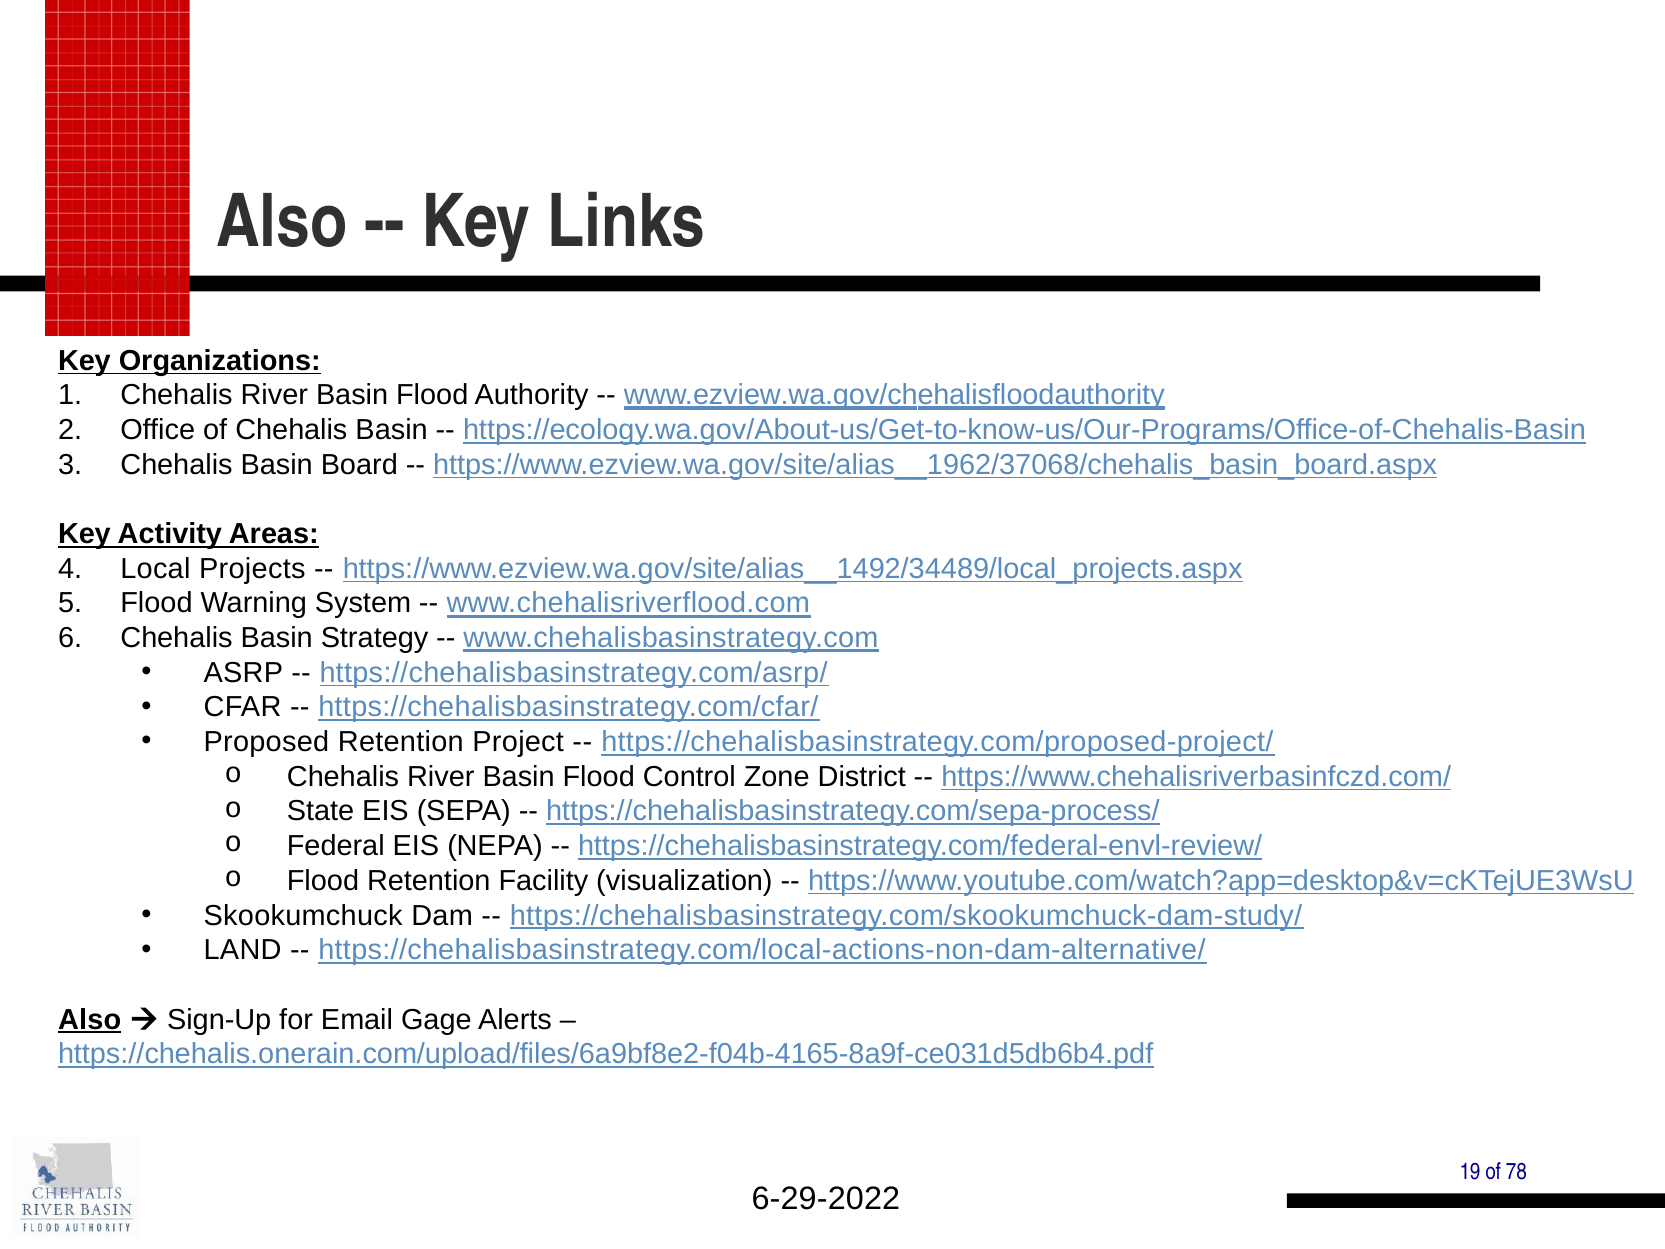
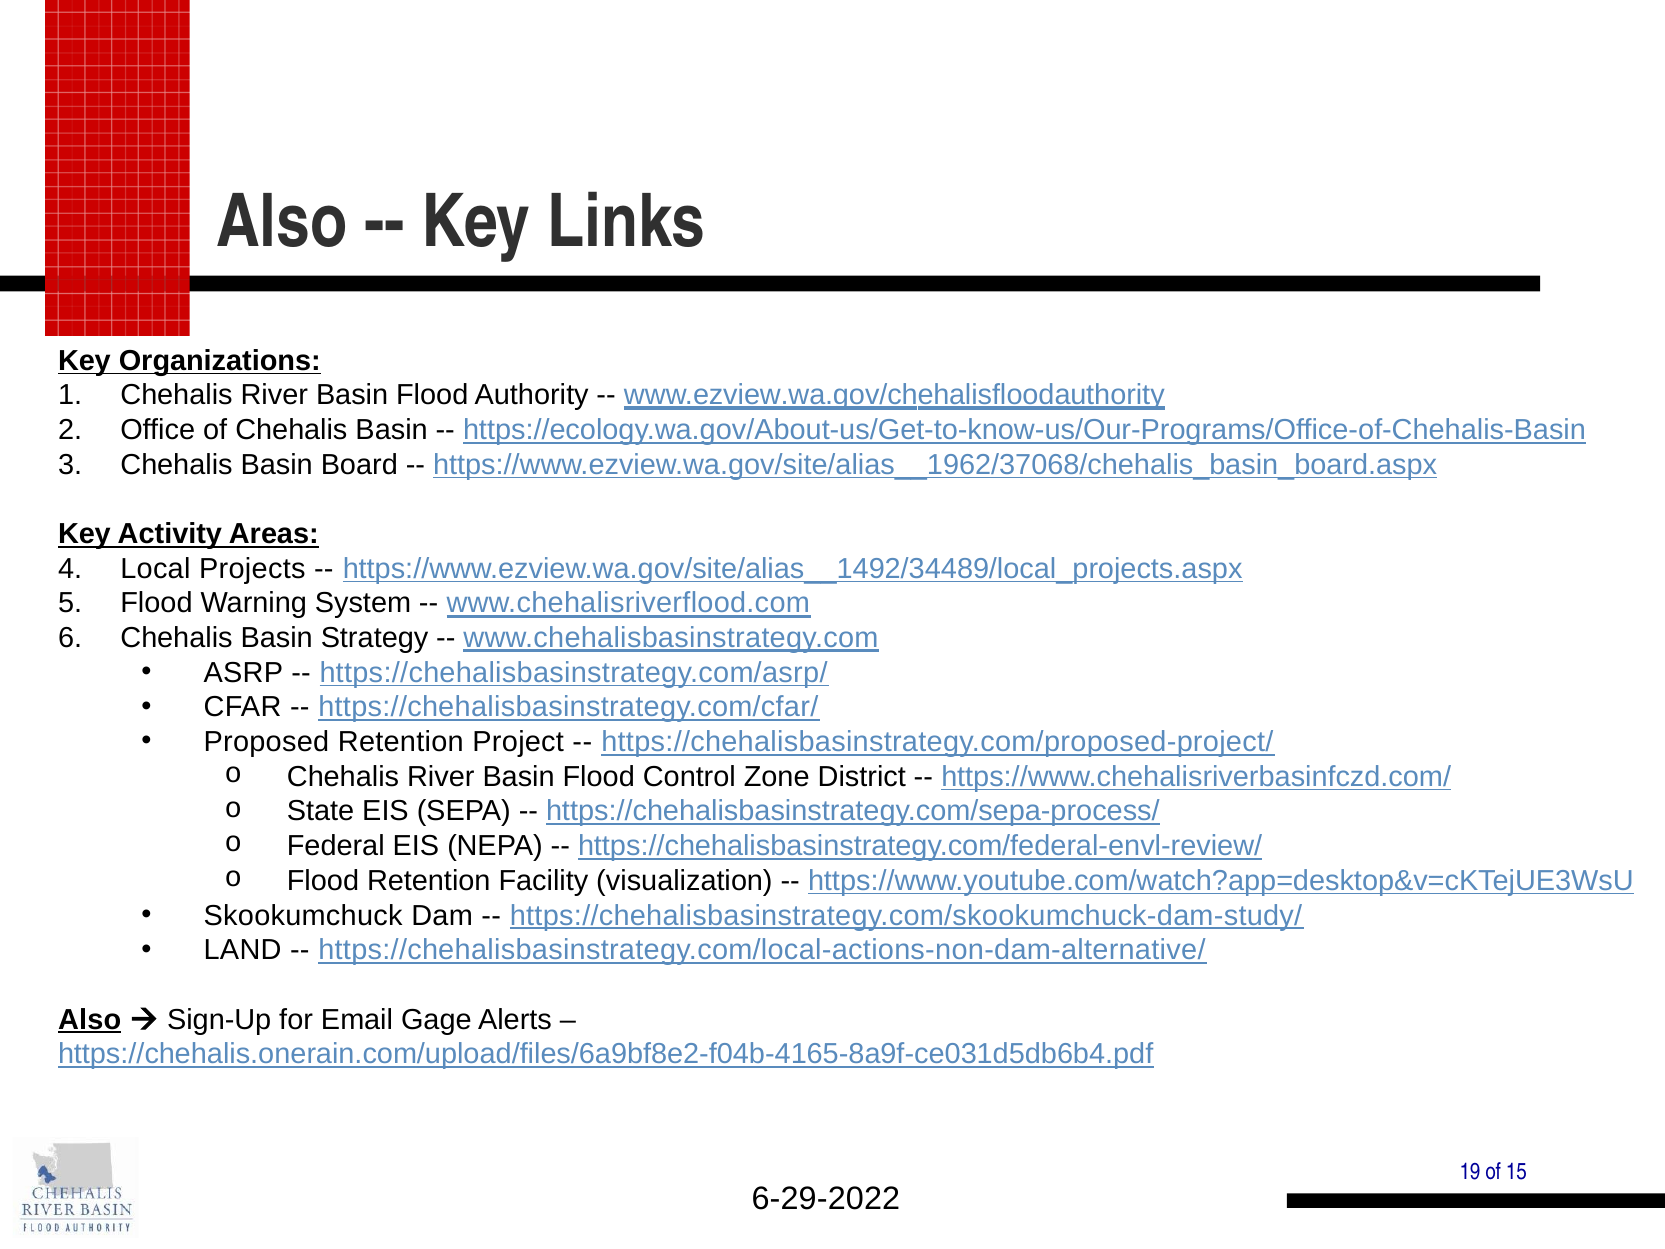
78: 78 -> 15
